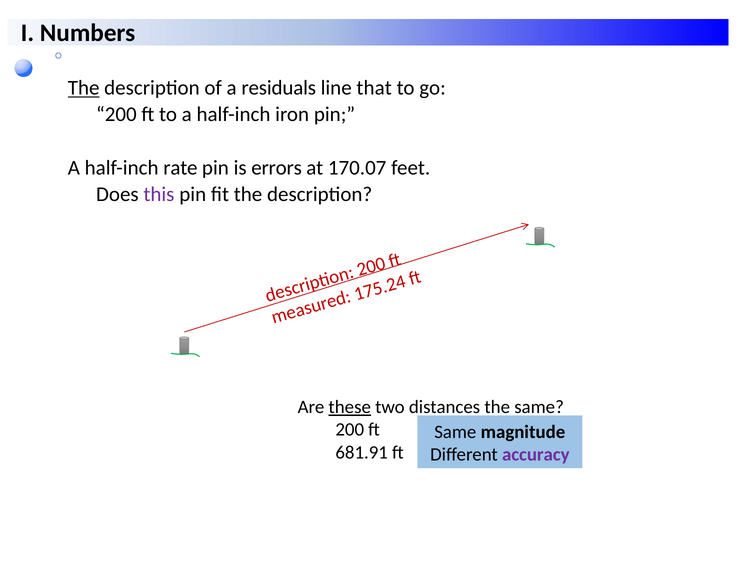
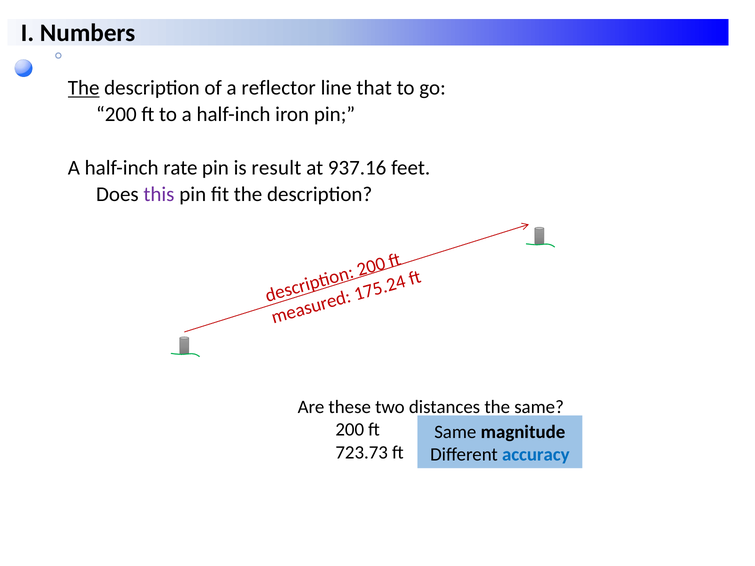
residuals: residuals -> reflector
errors: errors -> result
170.07: 170.07 -> 937.16
these underline: present -> none
681.91: 681.91 -> 723.73
accuracy colour: purple -> blue
